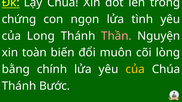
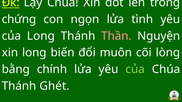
xin toàn: toàn -> long
của at (135, 70) colour: yellow -> light green
Bước: Bước -> Ghét
